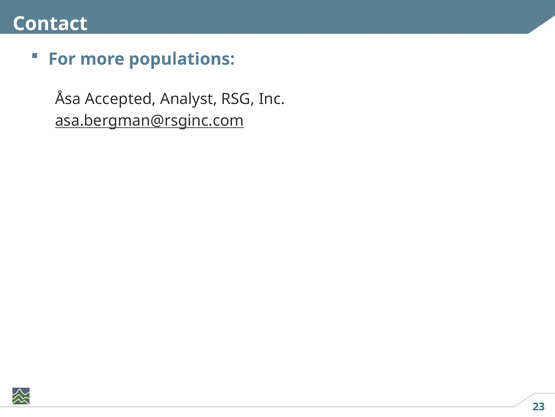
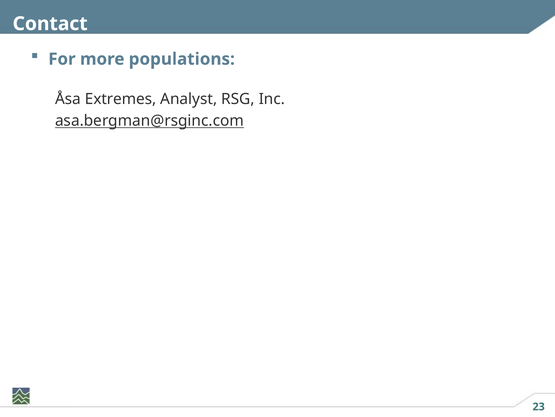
Accepted: Accepted -> Extremes
